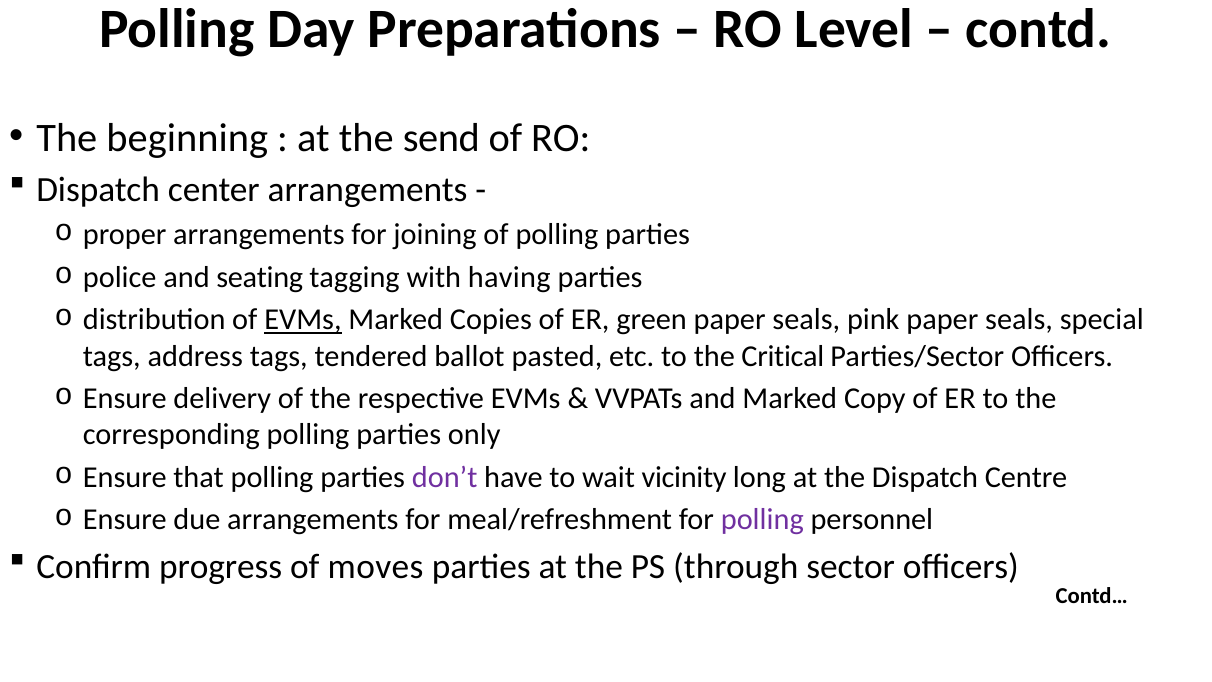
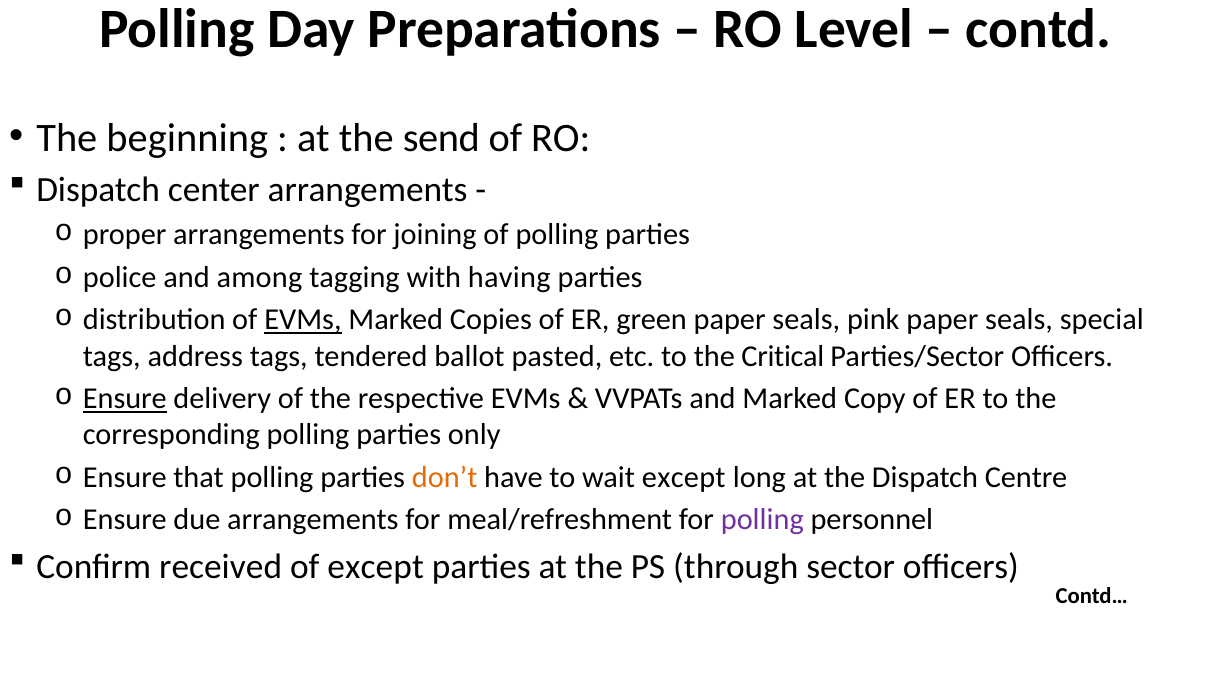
seating: seating -> among
Ensure at (125, 398) underline: none -> present
don’t colour: purple -> orange
wait vicinity: vicinity -> except
progress: progress -> received
of moves: moves -> except
